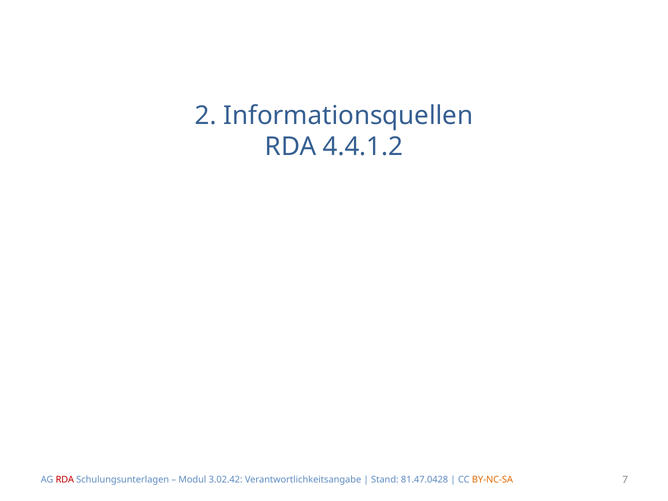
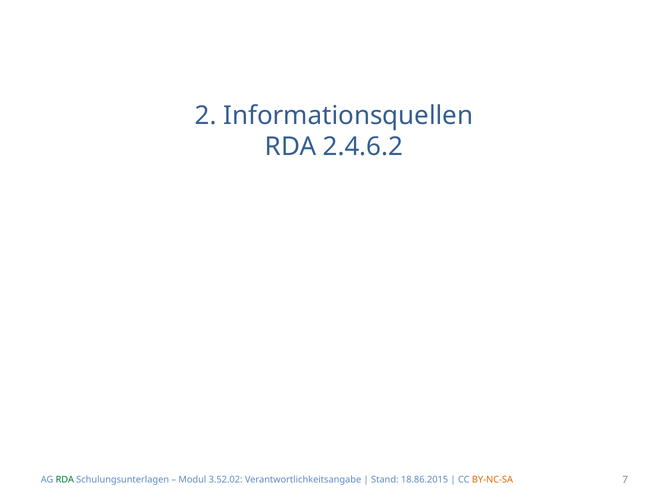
4.4.1.2: 4.4.1.2 -> 2.4.6.2
RDA at (65, 480) colour: red -> green
3.02.42: 3.02.42 -> 3.52.02
81.47.0428: 81.47.0428 -> 18.86.2015
